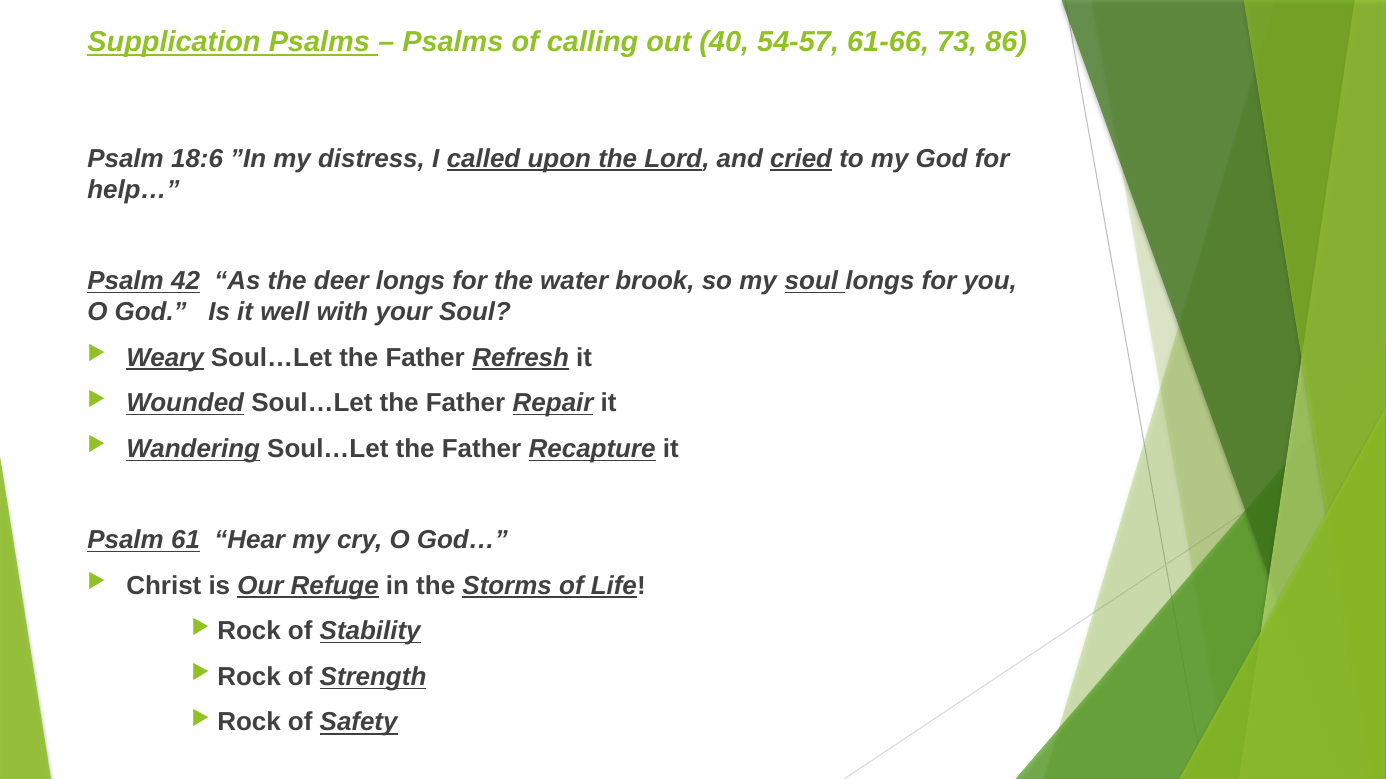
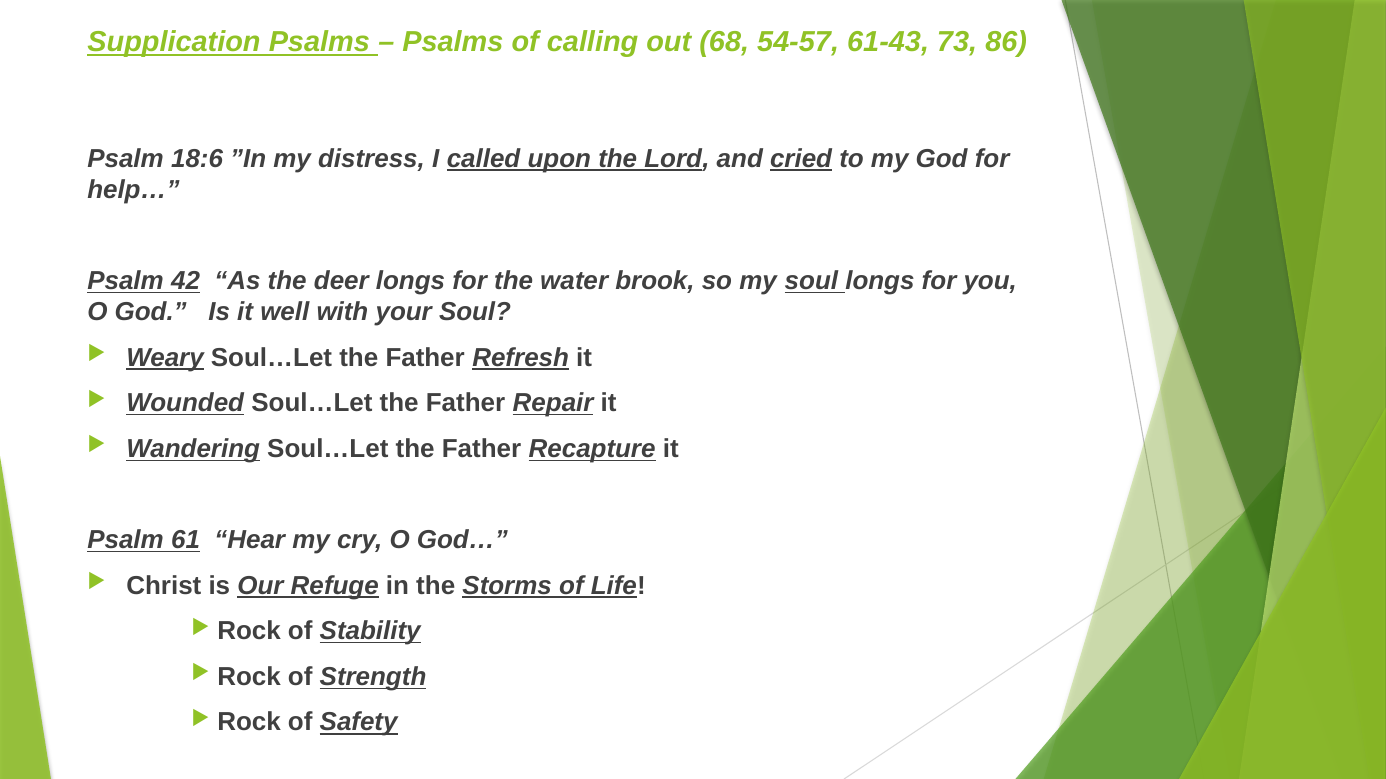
40: 40 -> 68
61-66: 61-66 -> 61-43
